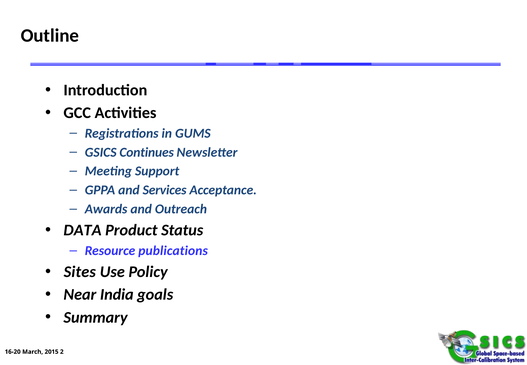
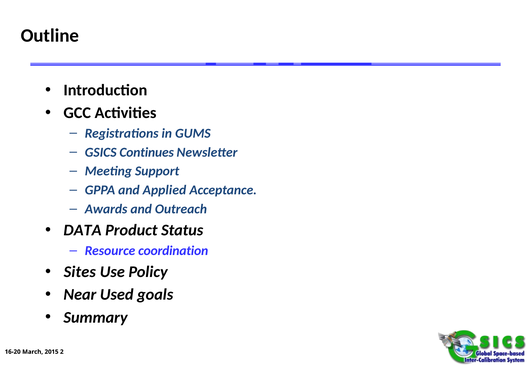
Services: Services -> Applied
publications: publications -> coordination
India: India -> Used
